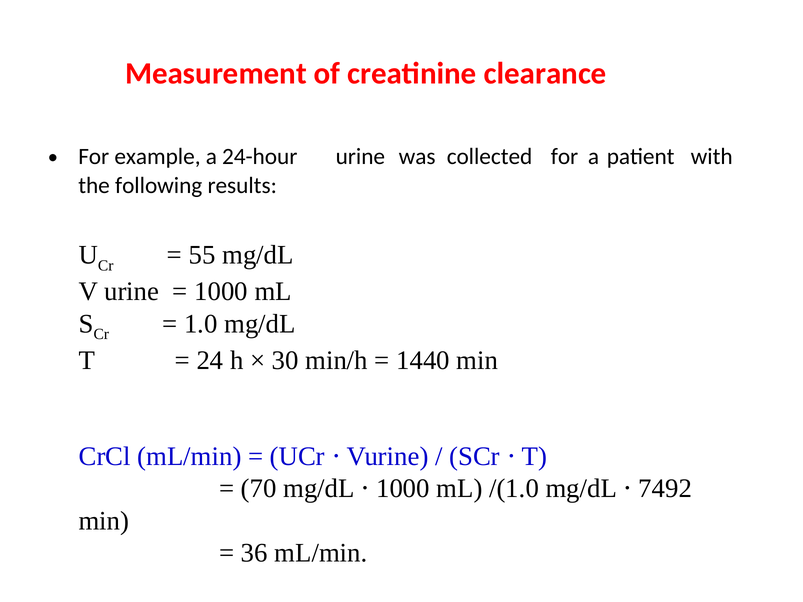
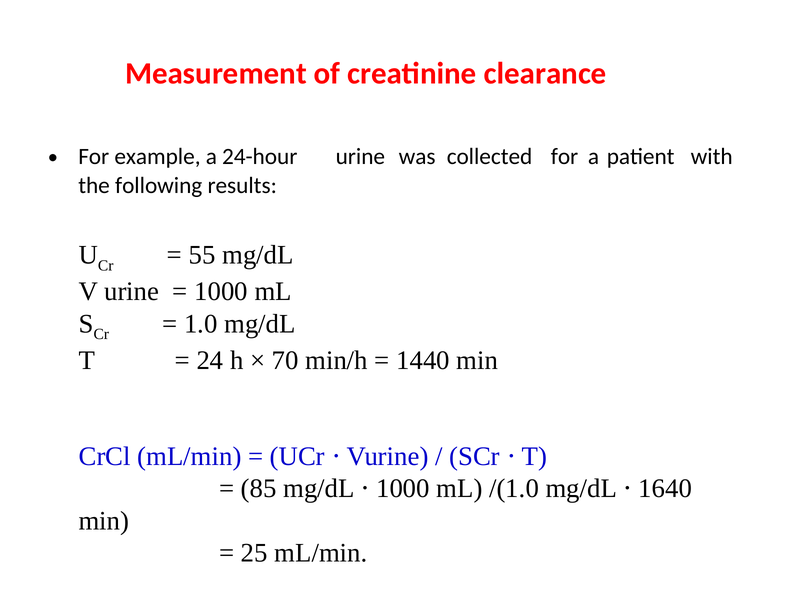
30: 30 -> 70
70: 70 -> 85
7492: 7492 -> 1640
36: 36 -> 25
